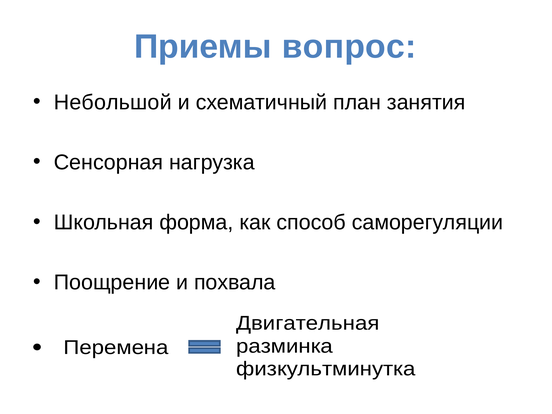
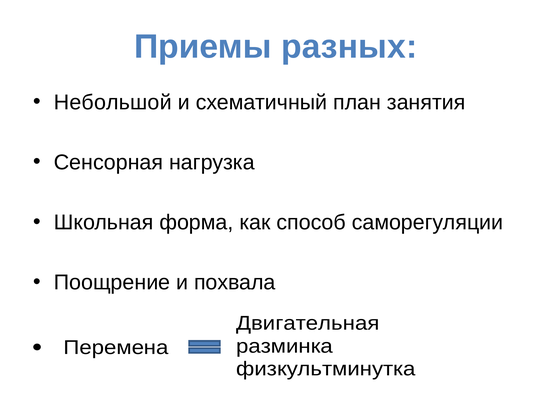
вопрос: вопрос -> разных
